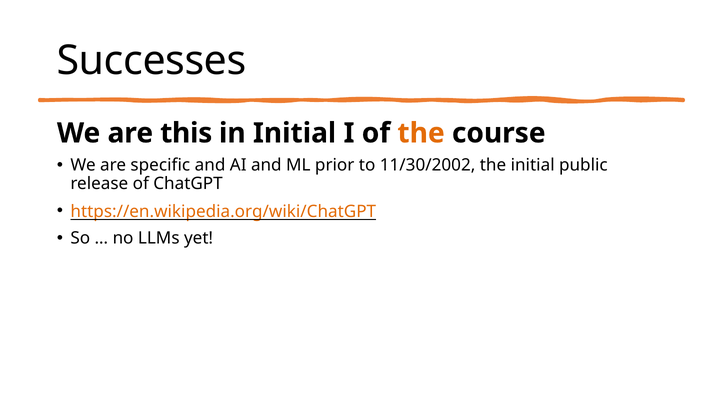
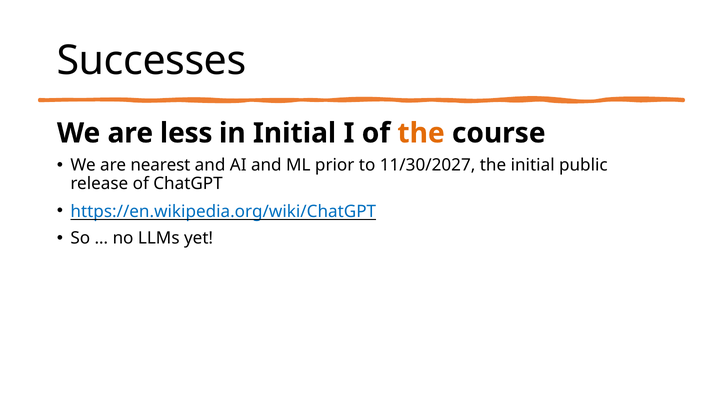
this: this -> less
specific: specific -> nearest
11/30/2002: 11/30/2002 -> 11/30/2027
https://en.wikipedia.org/wiki/ChatGPT colour: orange -> blue
